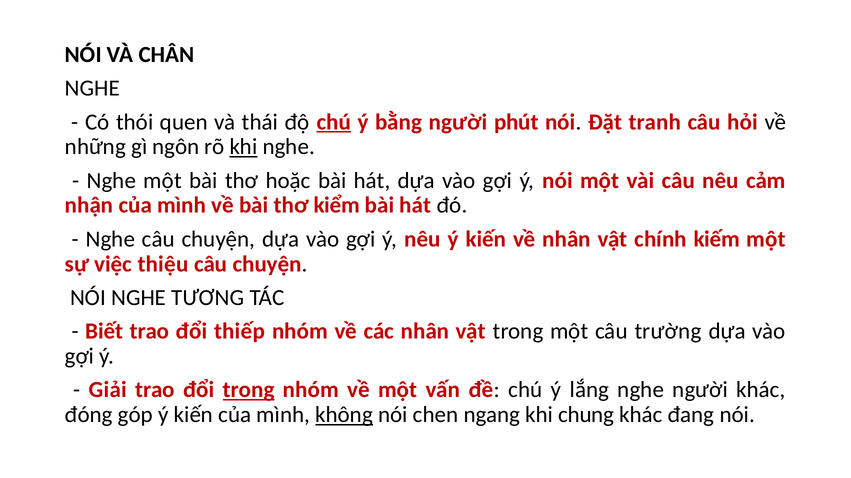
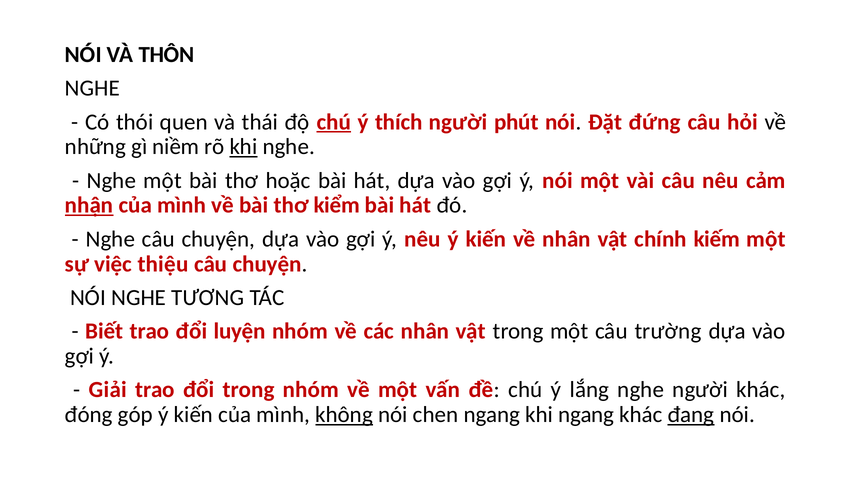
CHÂN: CHÂN -> THÔN
bằng: bằng -> thích
tranh: tranh -> đứng
ngôn: ngôn -> niềm
nhận underline: none -> present
thiếp: thiếp -> luyện
trong at (249, 390) underline: present -> none
khi chung: chung -> ngang
đang underline: none -> present
